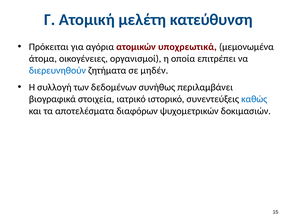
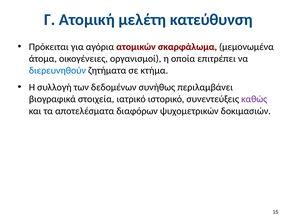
υποχρεωτικά: υποχρεωτικά -> σκαρφάλωμα
μηδέν: μηδέν -> κτήμα
καθώς colour: blue -> purple
